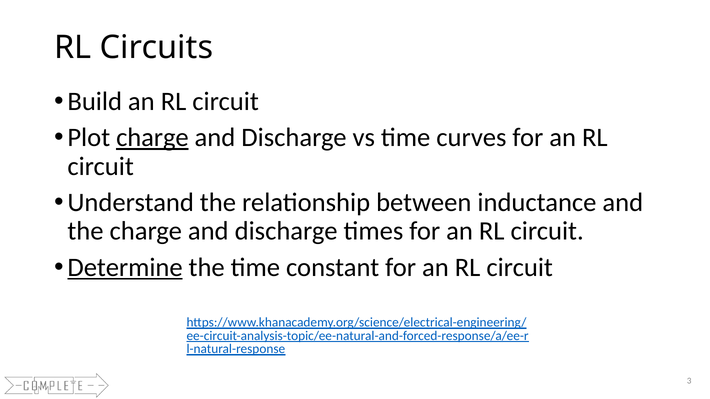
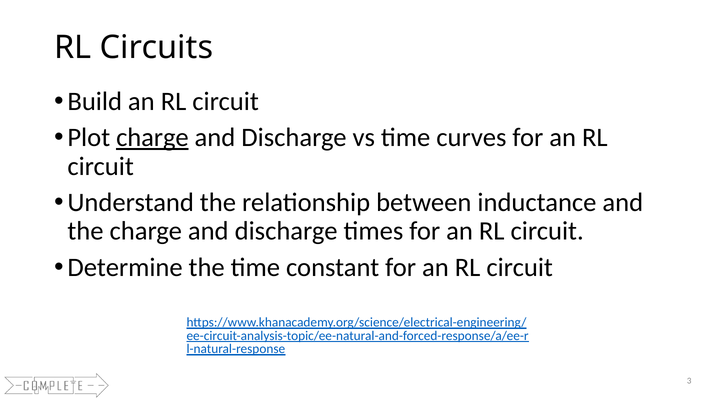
Determine underline: present -> none
